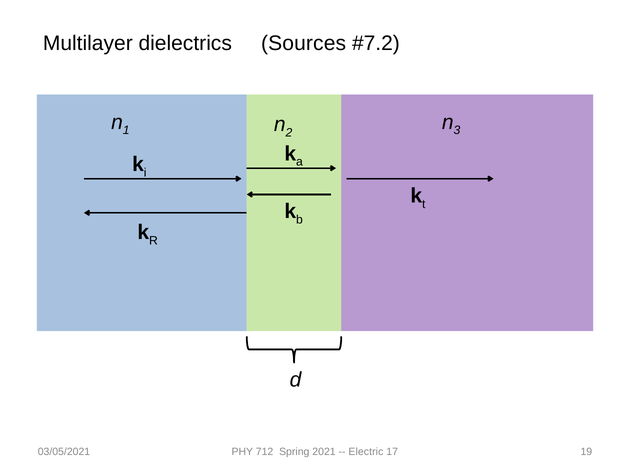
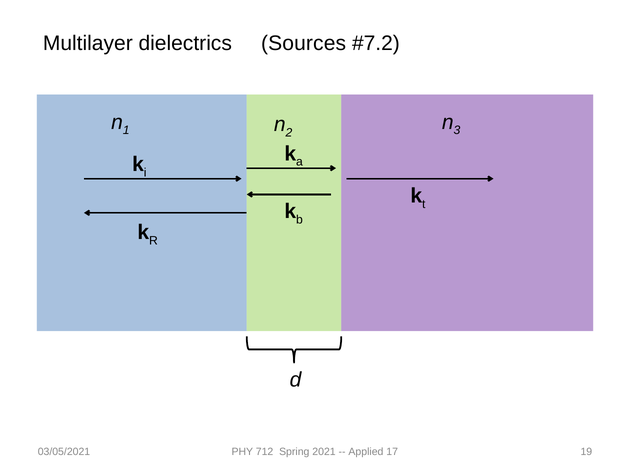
Electric: Electric -> Applied
